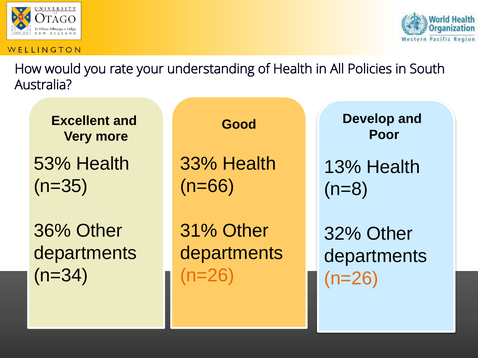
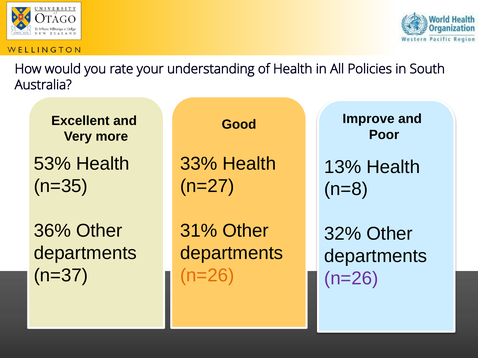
Develop: Develop -> Improve
n=66: n=66 -> n=27
n=34: n=34 -> n=37
n=26 at (351, 279) colour: orange -> purple
